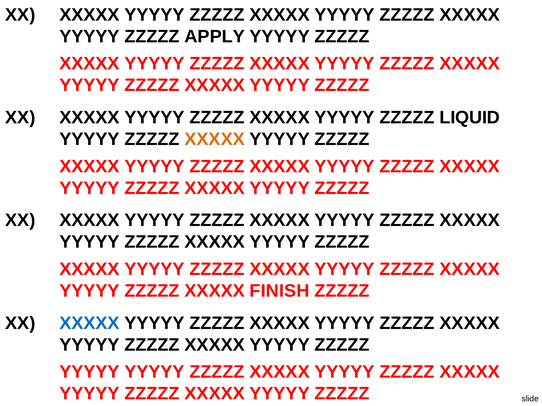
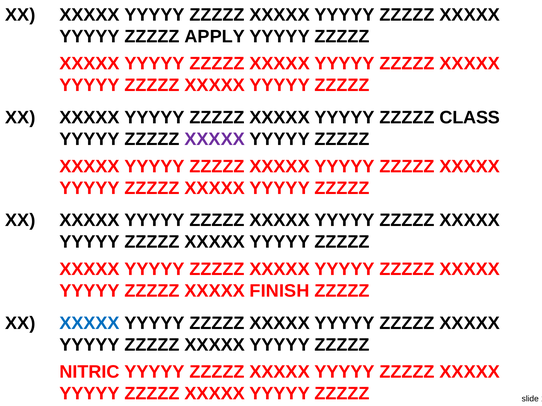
LIQUID: LIQUID -> CLASS
XXXXX at (215, 139) colour: orange -> purple
YYYYY at (90, 372): YYYYY -> NITRIC
